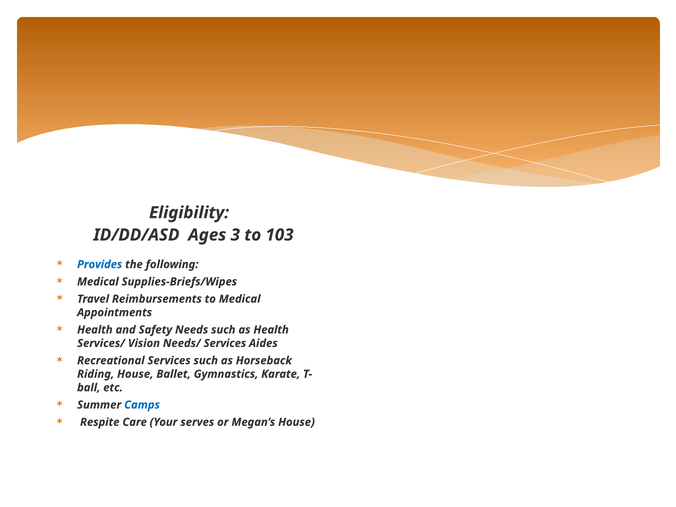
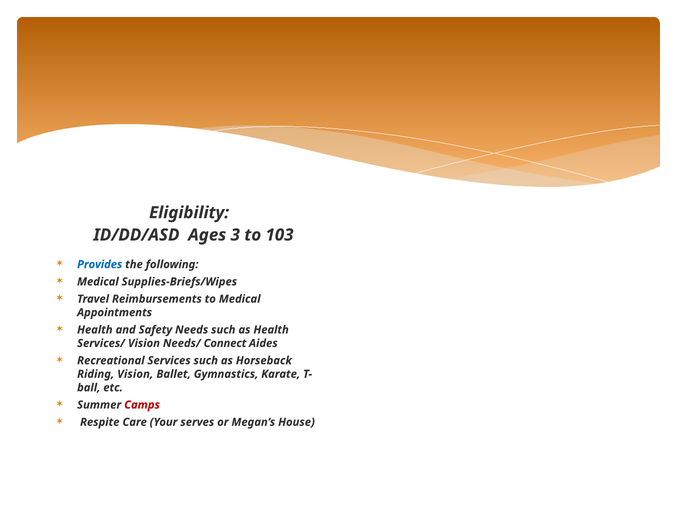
Needs/ Services: Services -> Connect
Riding House: House -> Vision
Camps colour: blue -> red
